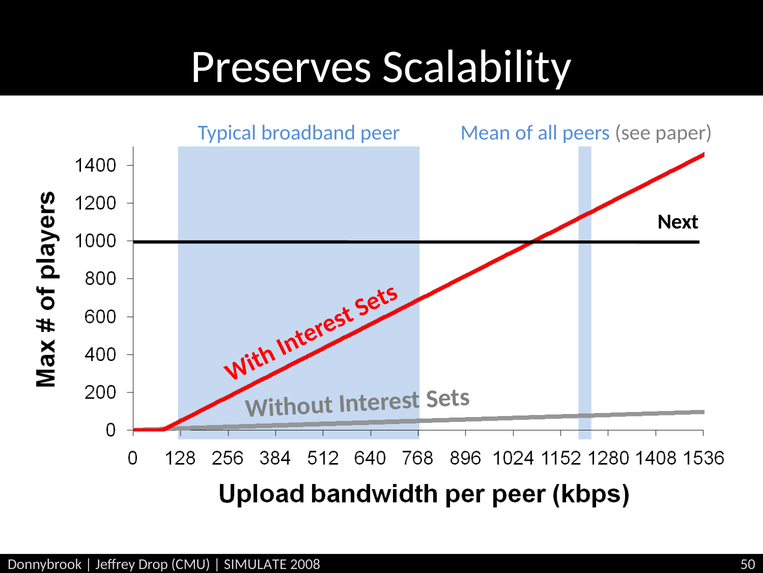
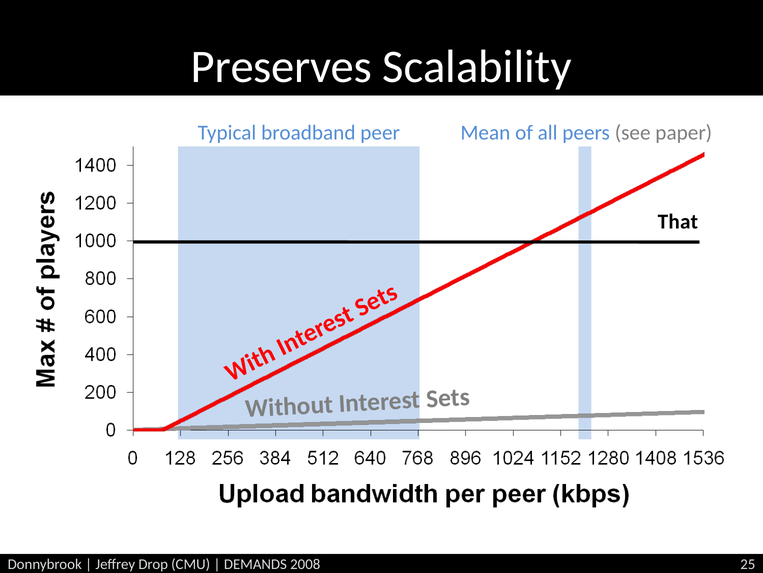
Next: Next -> That
SIMULATE: SIMULATE -> DEMANDS
50: 50 -> 25
